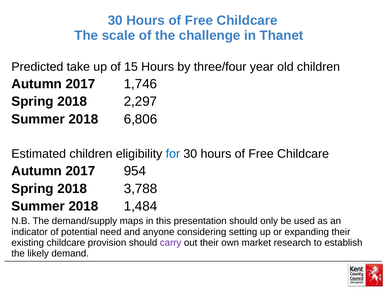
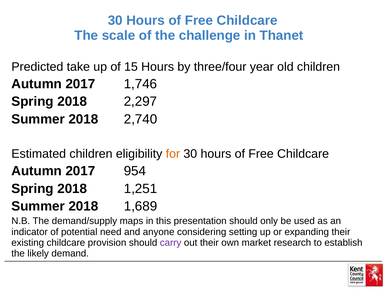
6,806: 6,806 -> 2,740
for colour: blue -> orange
3,788: 3,788 -> 1,251
1,484: 1,484 -> 1,689
